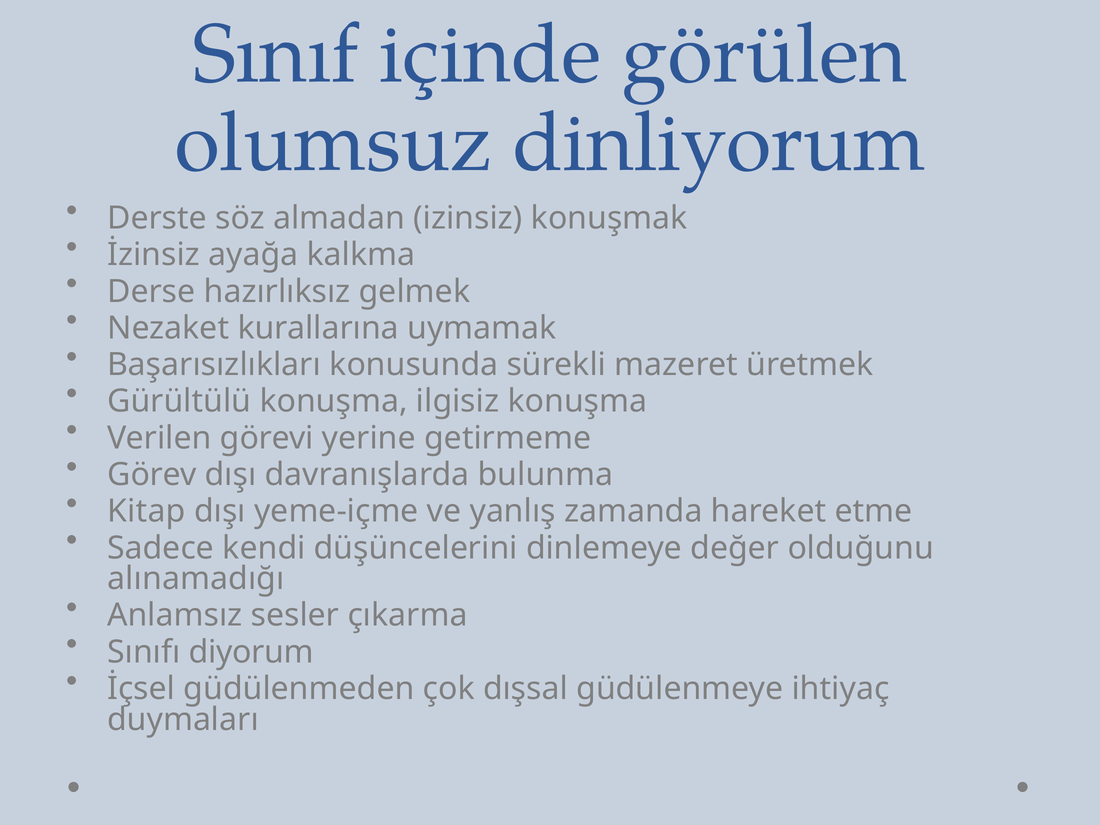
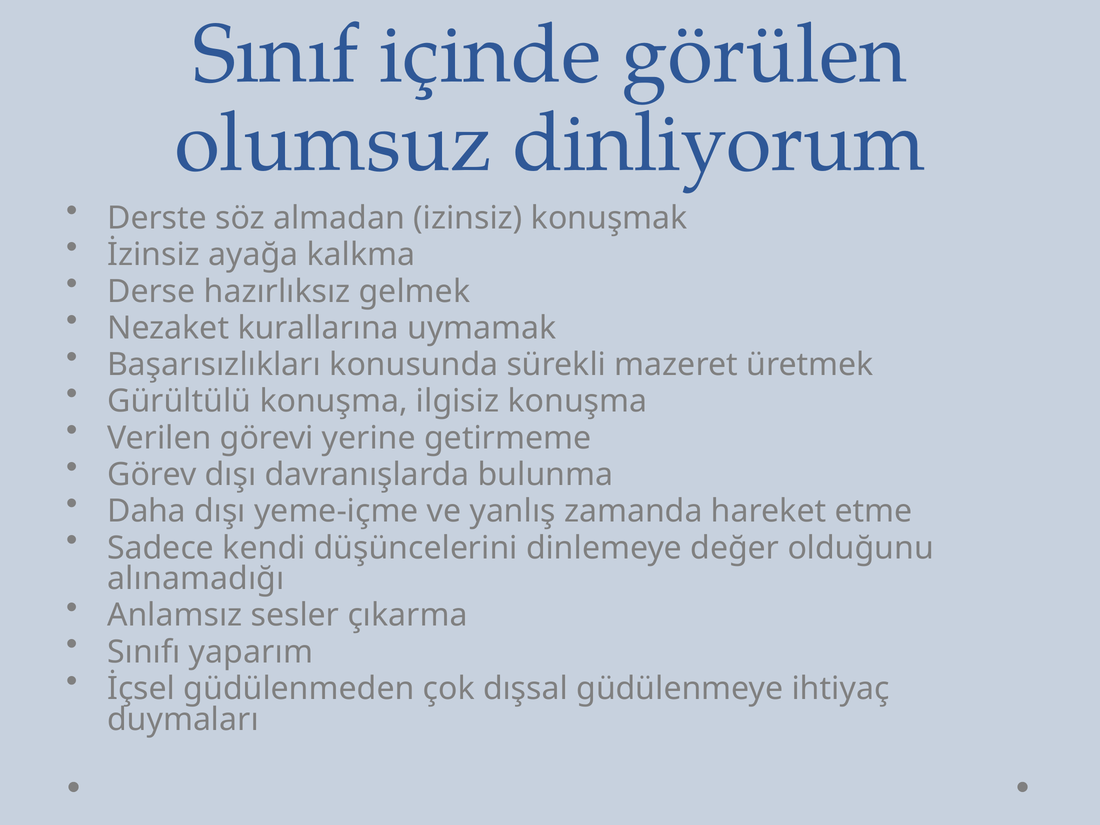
Kitap: Kitap -> Daha
diyorum: diyorum -> yaparım
